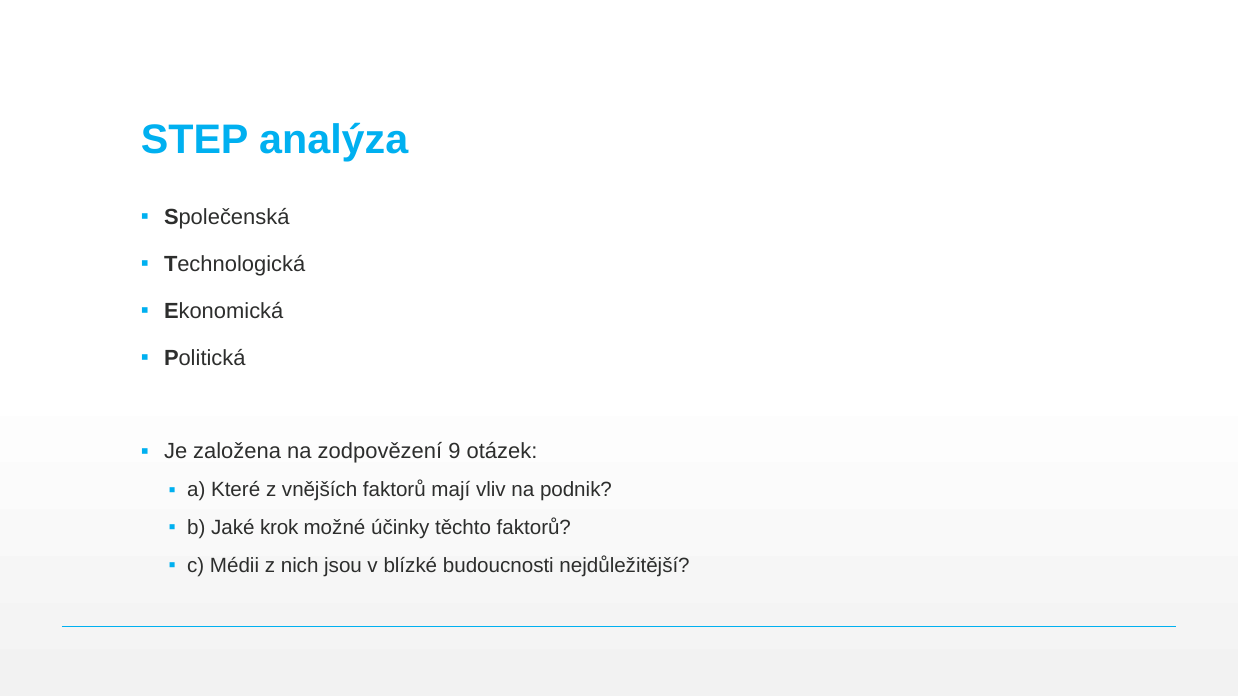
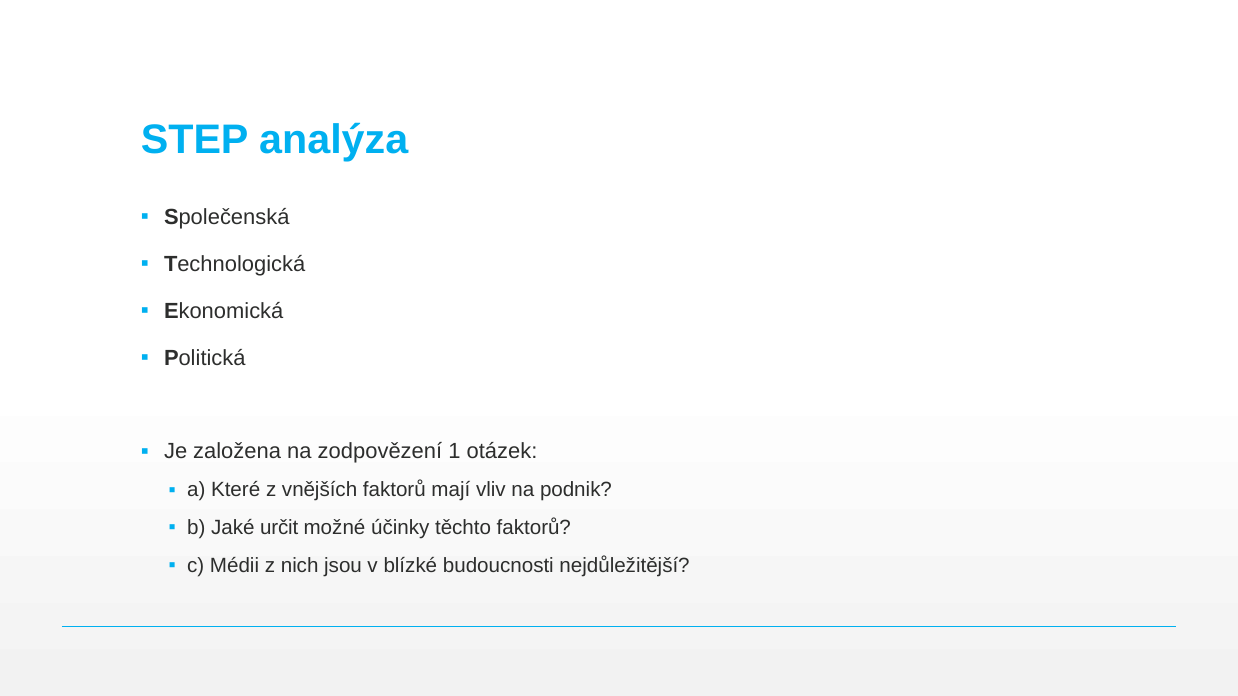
9: 9 -> 1
krok: krok -> určit
